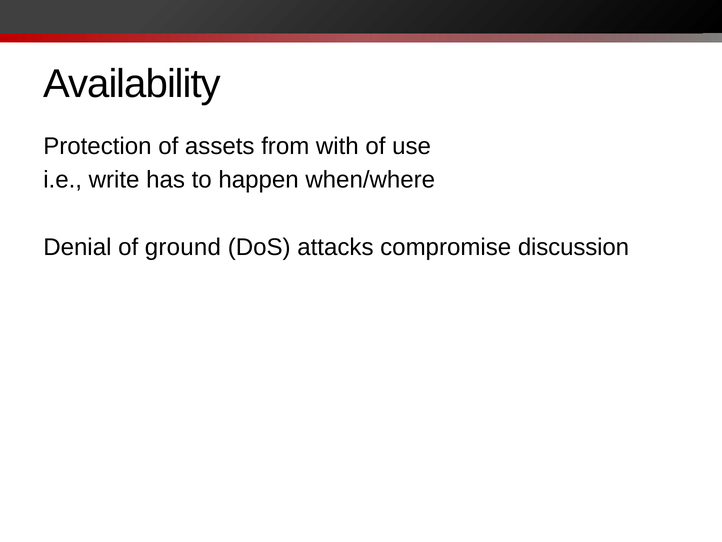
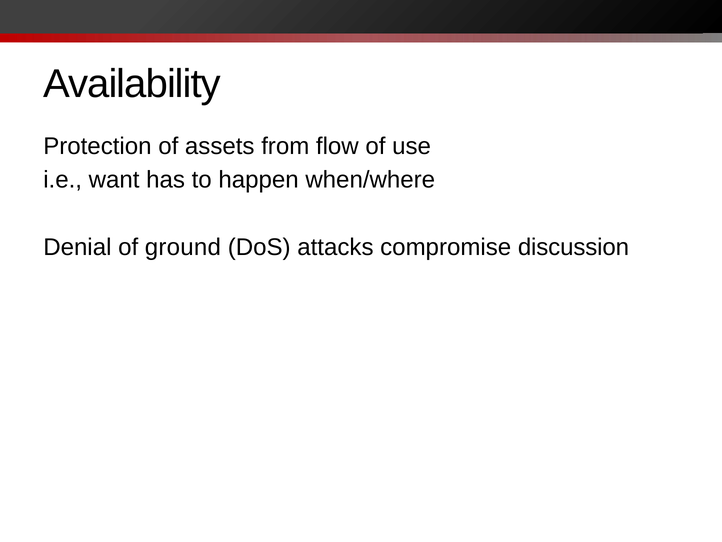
with: with -> flow
write: write -> want
